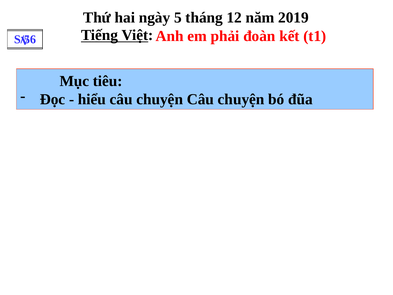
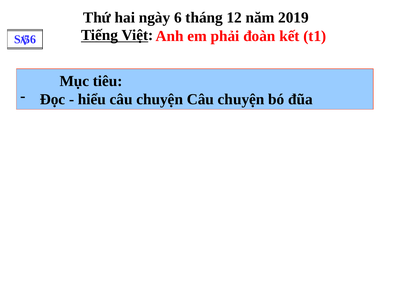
5: 5 -> 6
